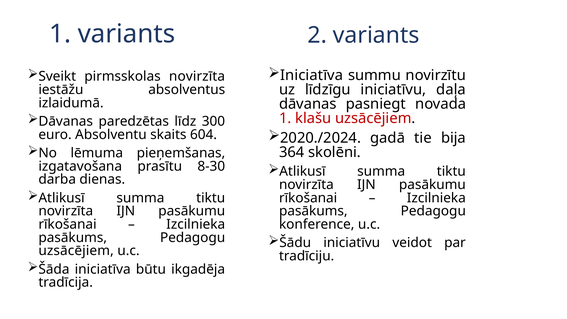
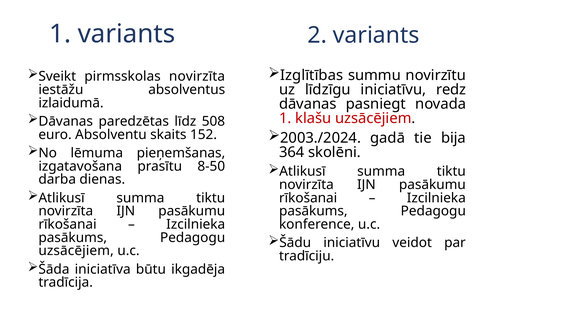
Iniciatīva at (312, 75): Iniciatīva -> Izglītības
daļa: daļa -> redz
300: 300 -> 508
2020./2024: 2020./2024 -> 2003./2024
604: 604 -> 152
8-30: 8-30 -> 8-50
